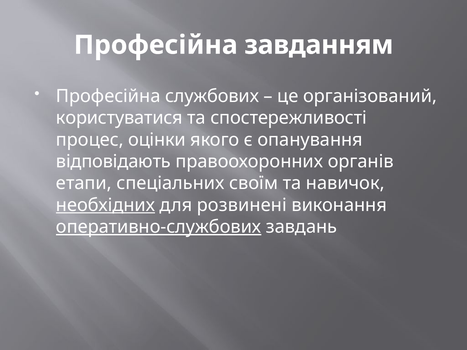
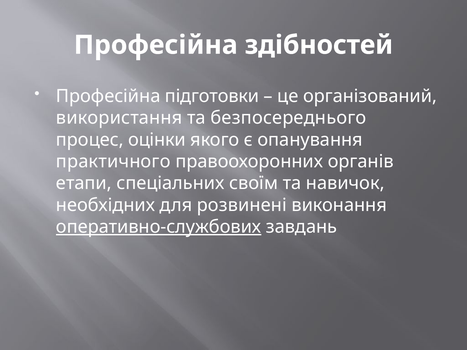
завданням: завданням -> здібностей
службових: службових -> підготовки
користуватися: користуватися -> використання
спостережливості: спостережливості -> безпосереднього
відповідають: відповідають -> практичного
необхідних underline: present -> none
